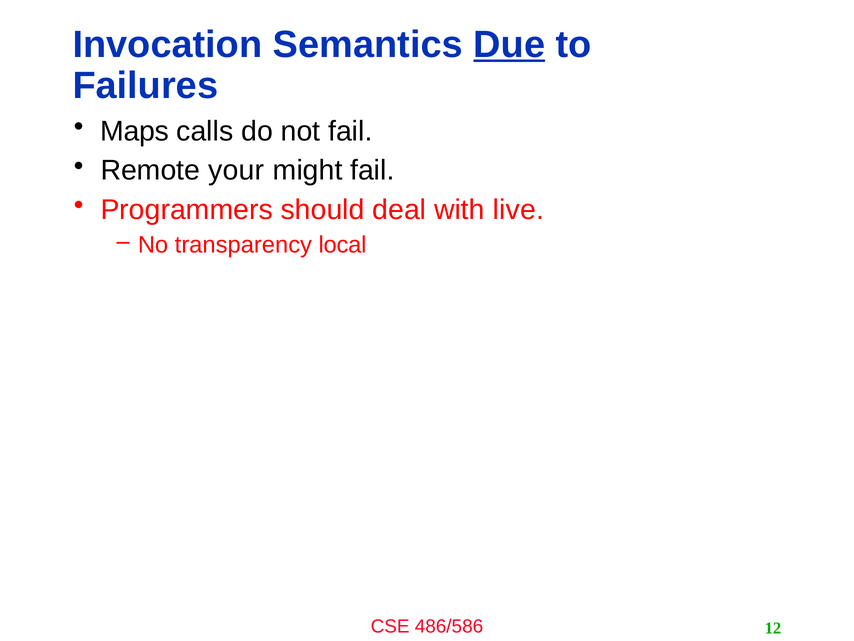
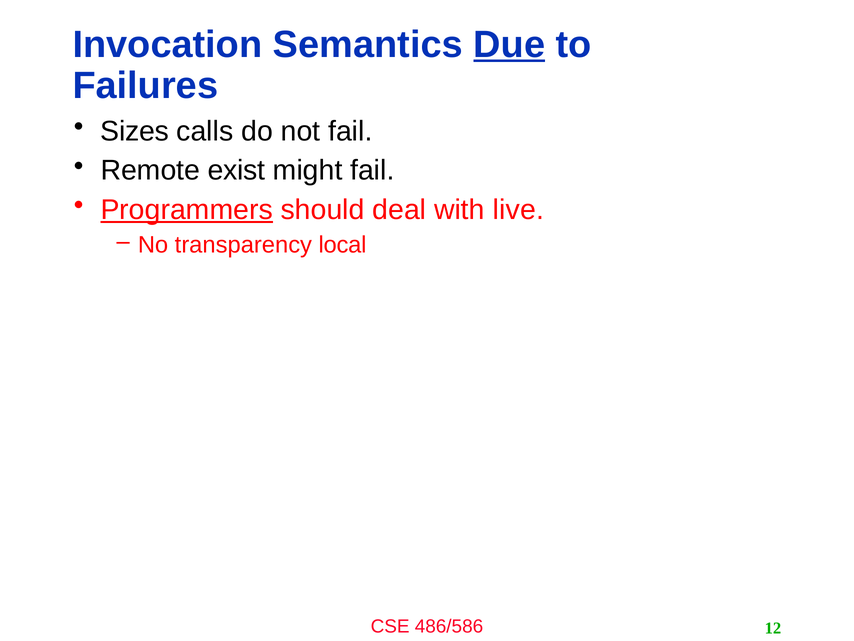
Maps: Maps -> Sizes
your: your -> exist
Programmers underline: none -> present
